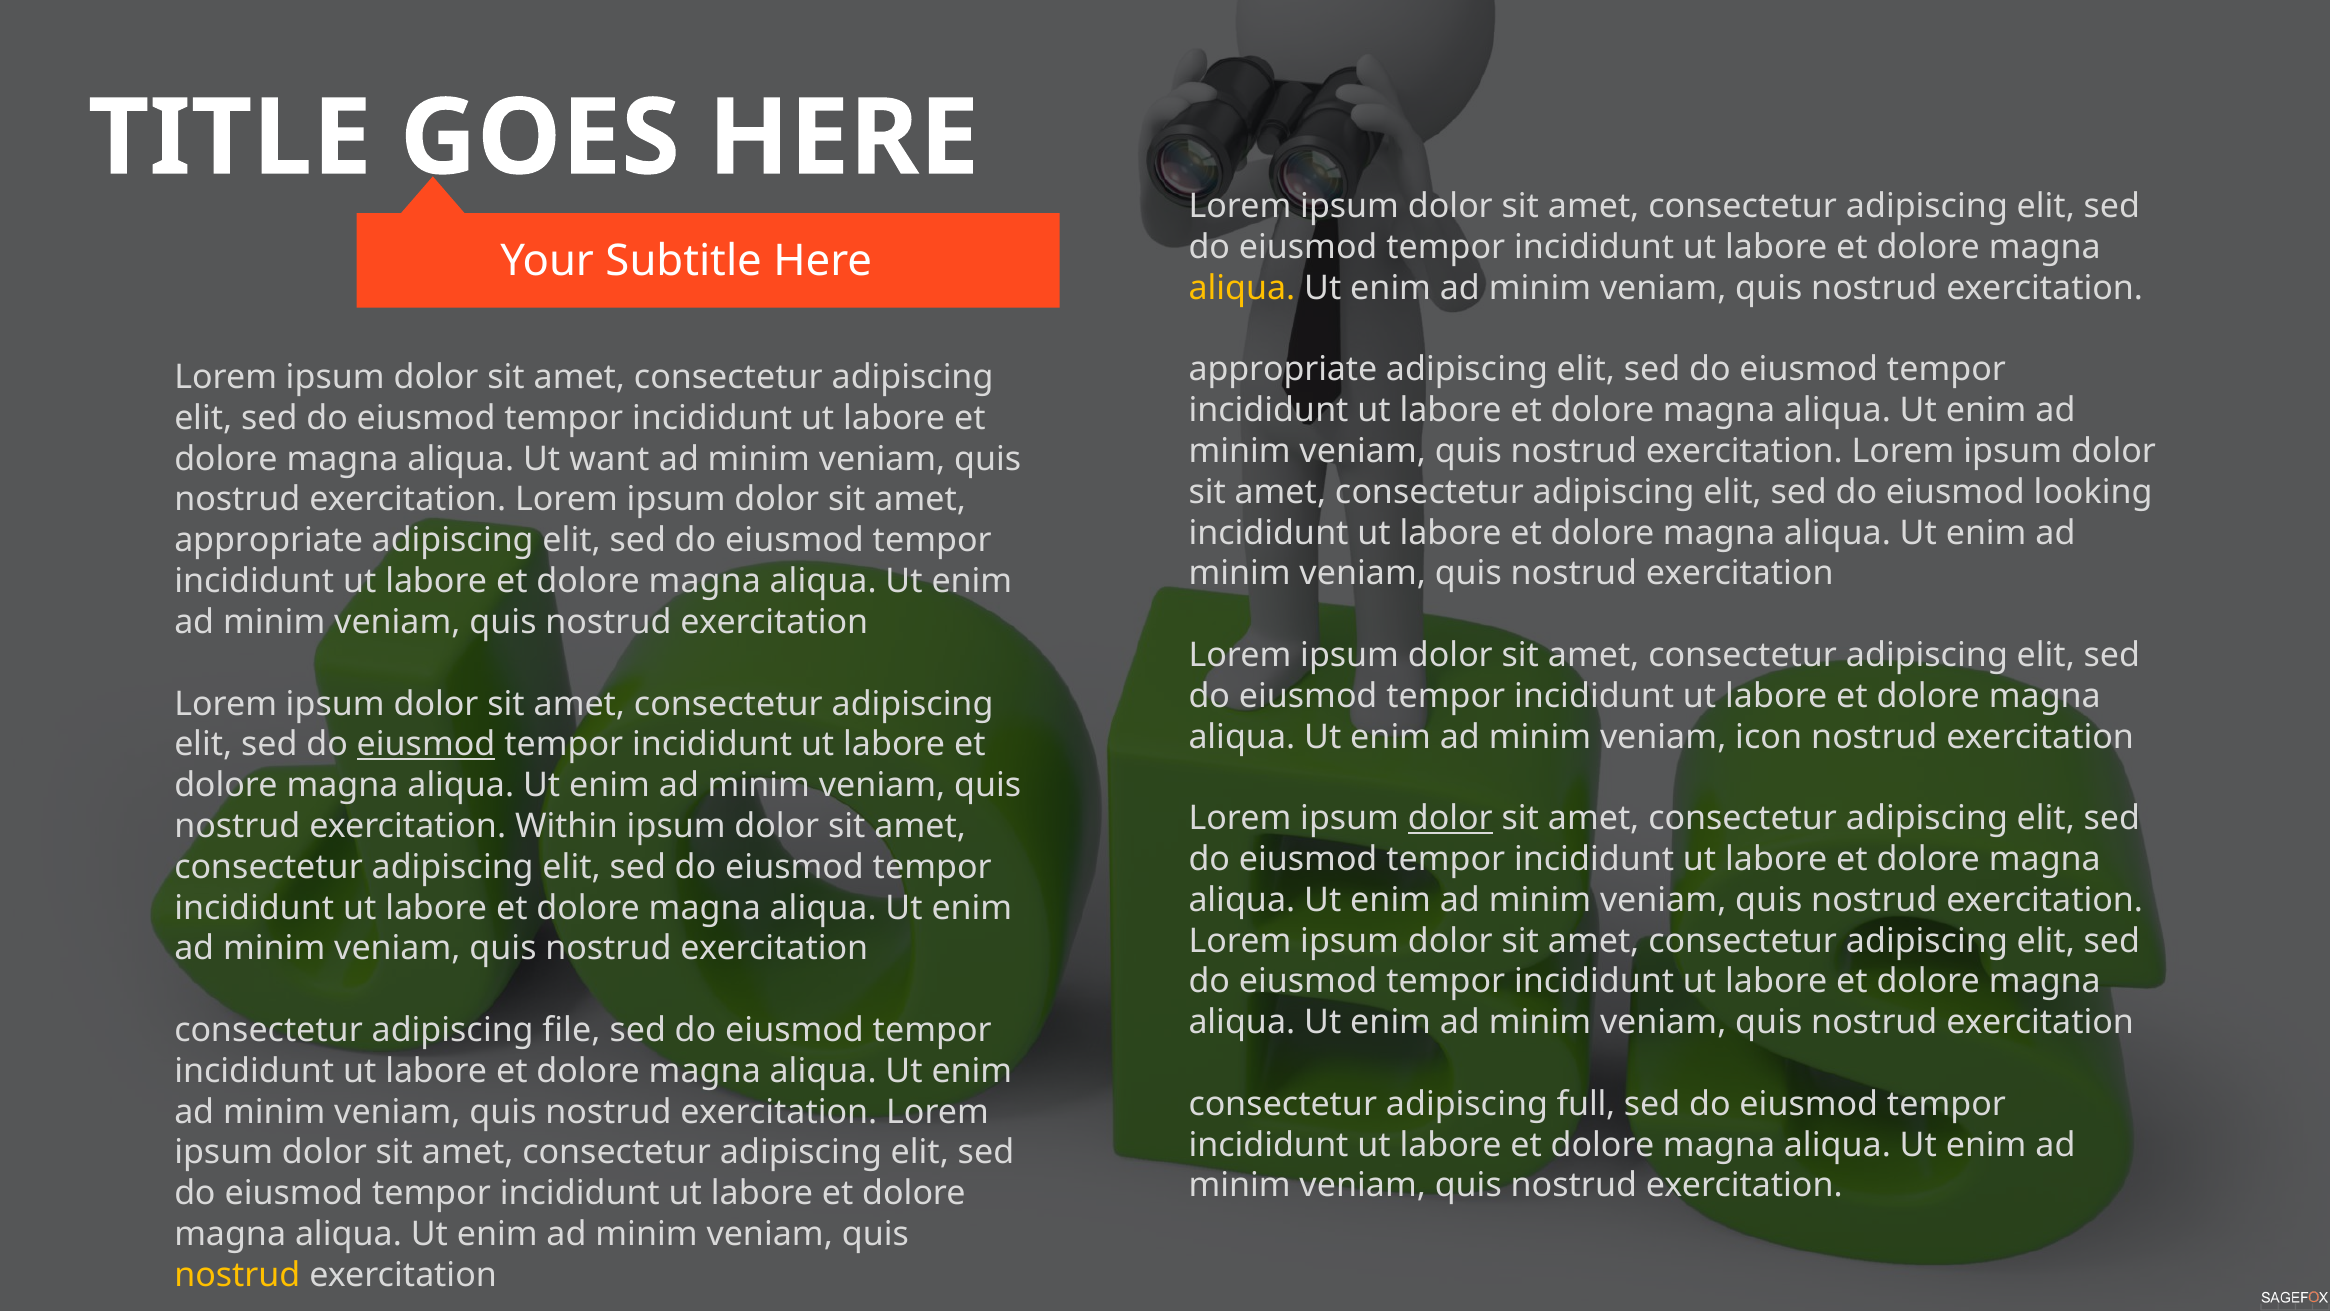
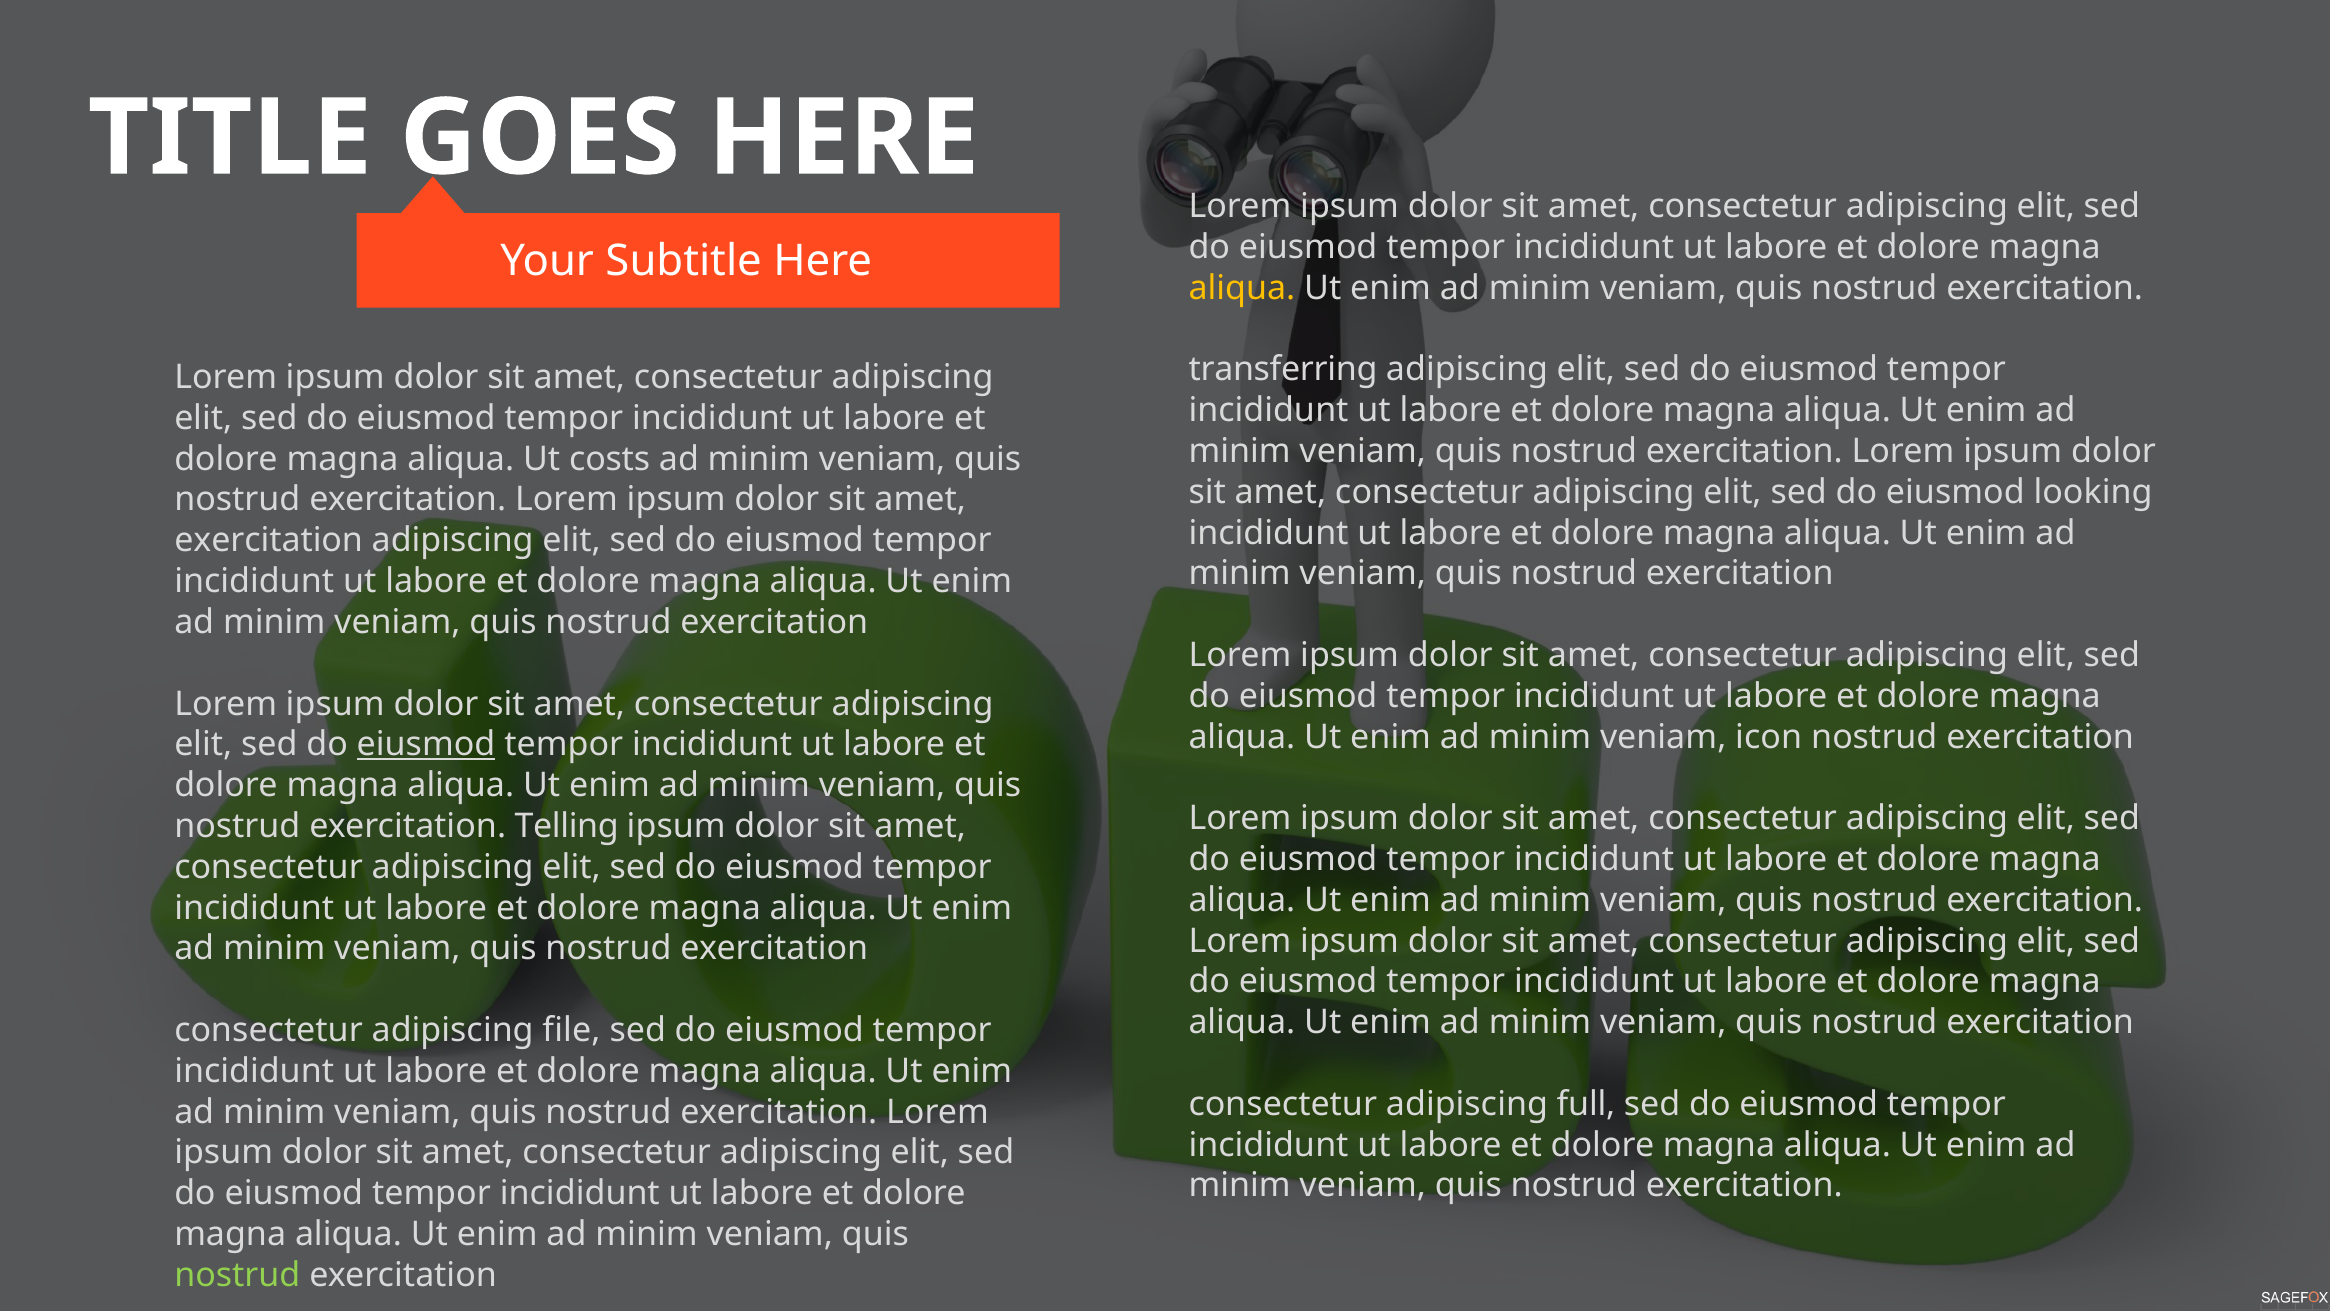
appropriate at (1283, 369): appropriate -> transferring
want: want -> costs
appropriate at (269, 540): appropriate -> exercitation
dolor at (1450, 818) underline: present -> none
Within: Within -> Telling
nostrud at (237, 1275) colour: yellow -> light green
